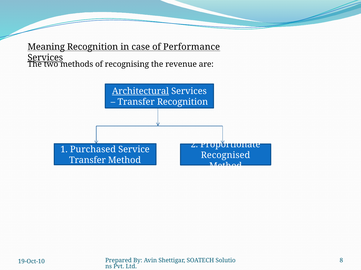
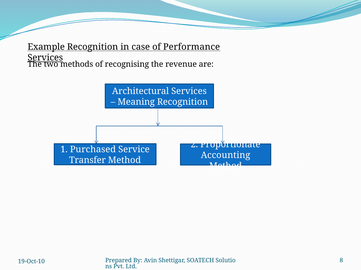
Meaning: Meaning -> Example
Architectural underline: present -> none
Transfer at (136, 102): Transfer -> Meaning
Recognised: Recognised -> Accounting
